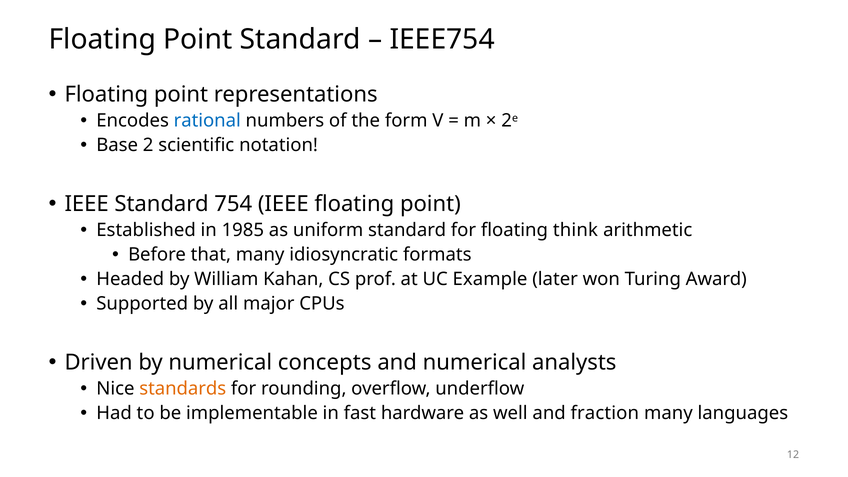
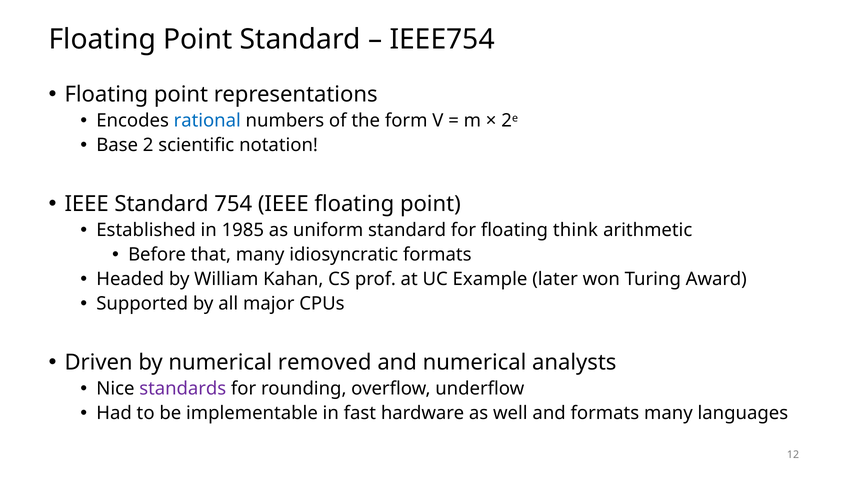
concepts: concepts -> removed
standards colour: orange -> purple
and fraction: fraction -> formats
